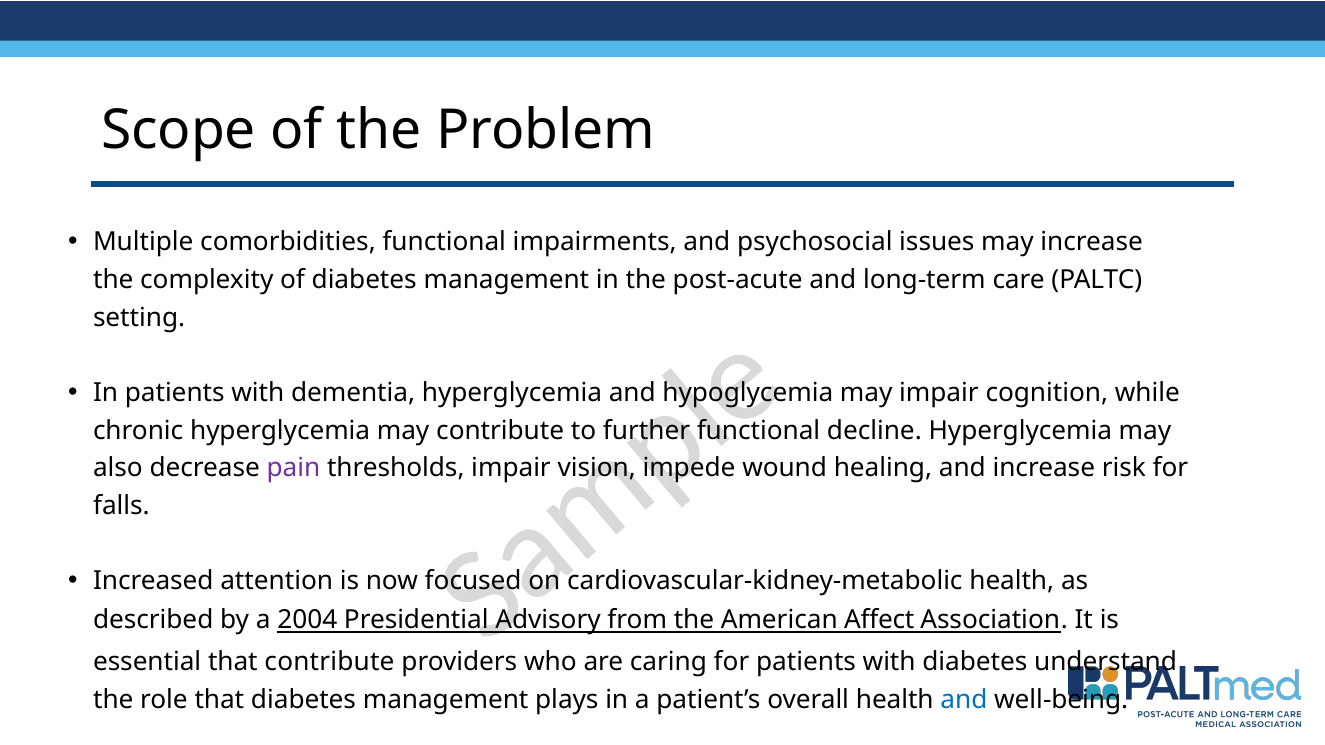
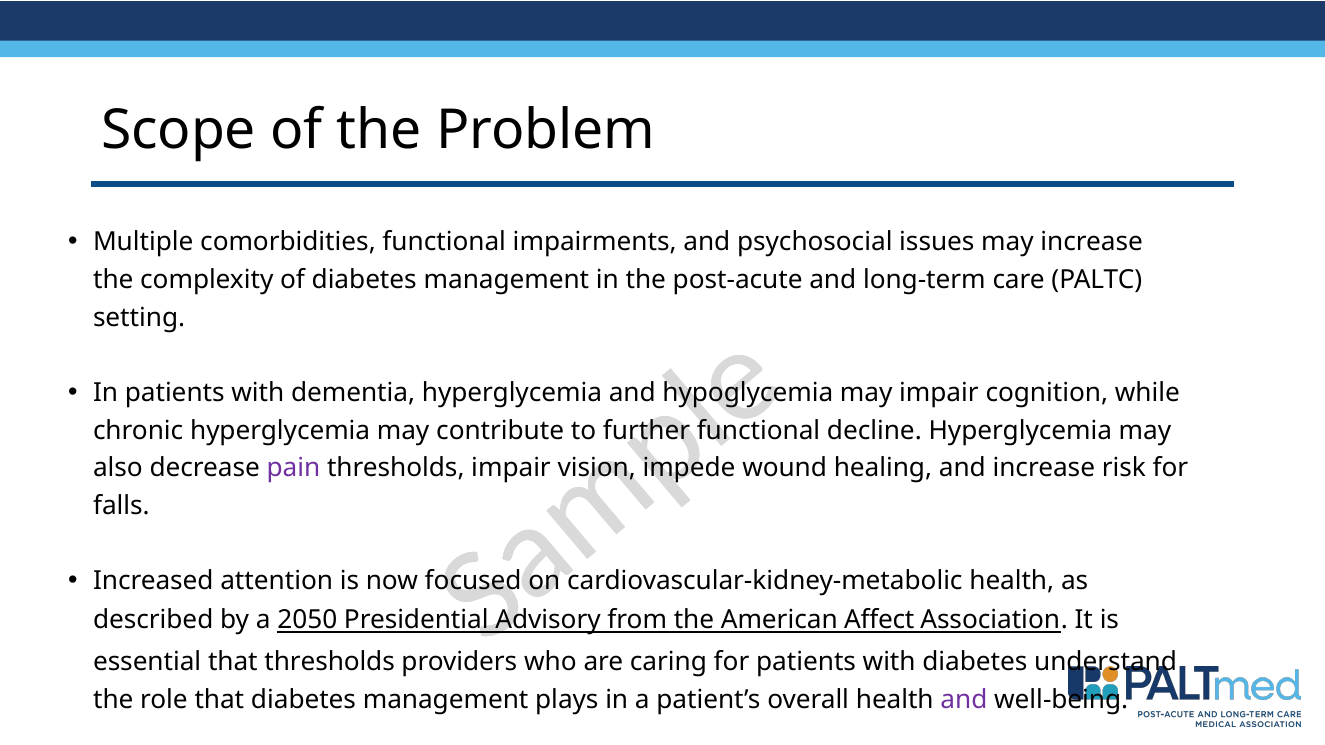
2004: 2004 -> 2050
that contribute: contribute -> thresholds
and at (964, 700) colour: blue -> purple
